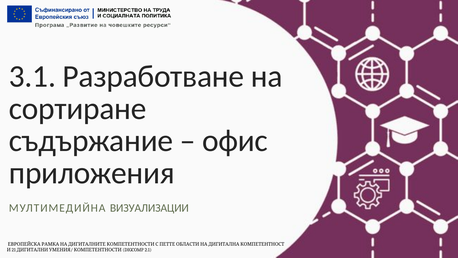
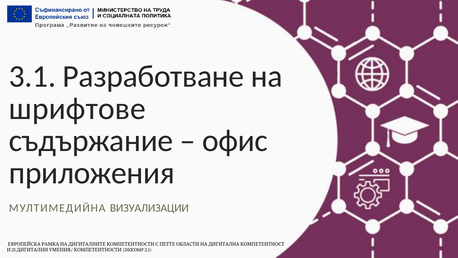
сортиране: сортиране -> шрифтове
